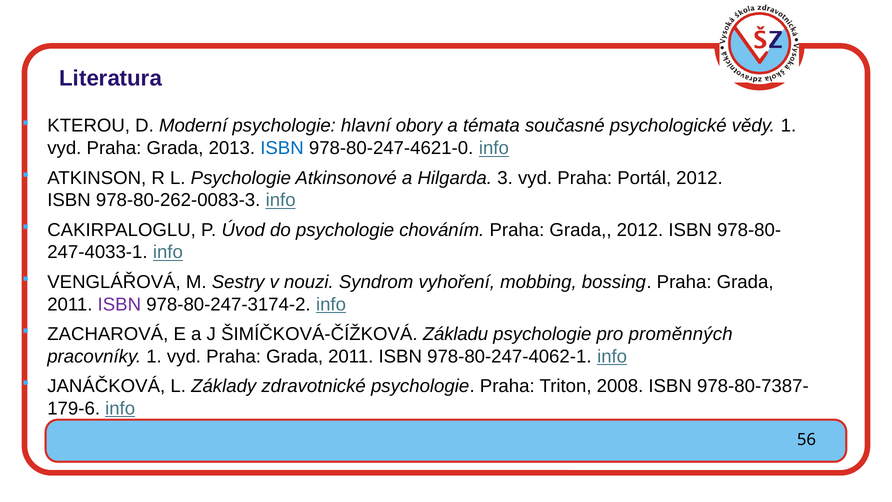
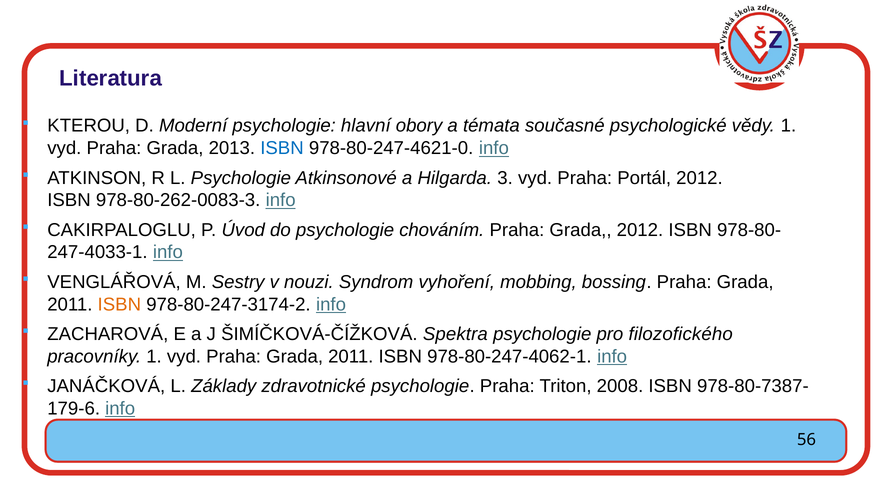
ISBN at (119, 304) colour: purple -> orange
Základu: Základu -> Spektra
proměnných: proměnných -> filozofického
